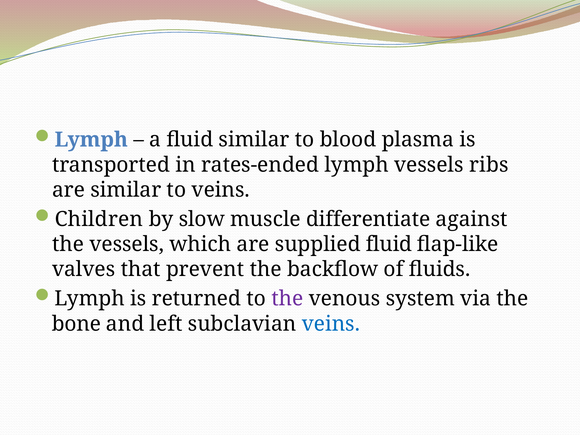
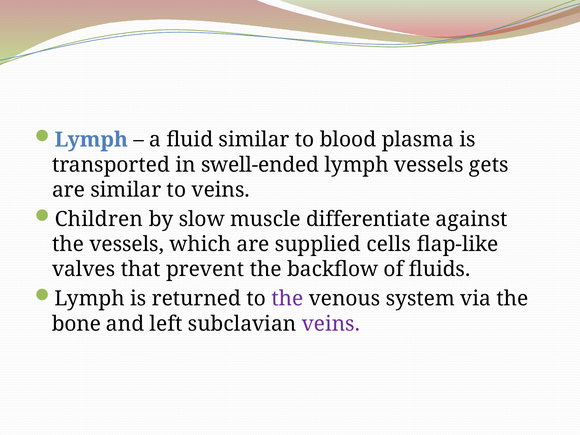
rates-ended: rates-ended -> swell-ended
ribs: ribs -> gets
supplied fluid: fluid -> cells
veins at (331, 324) colour: blue -> purple
